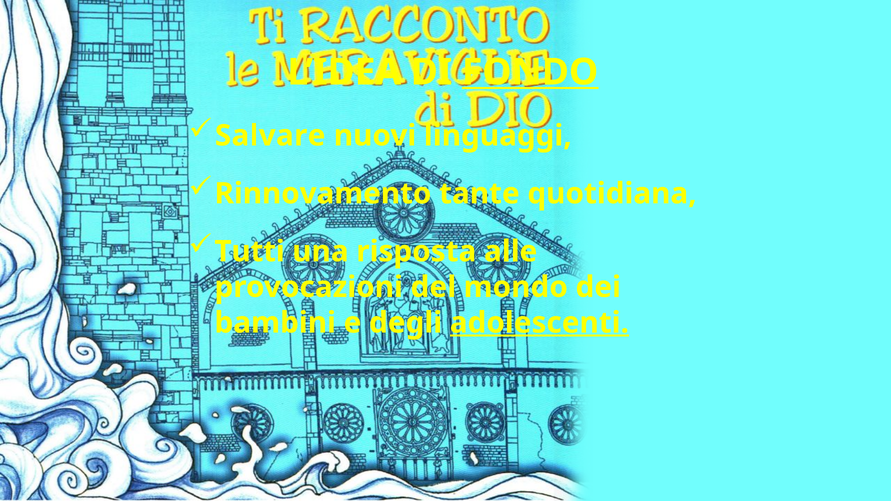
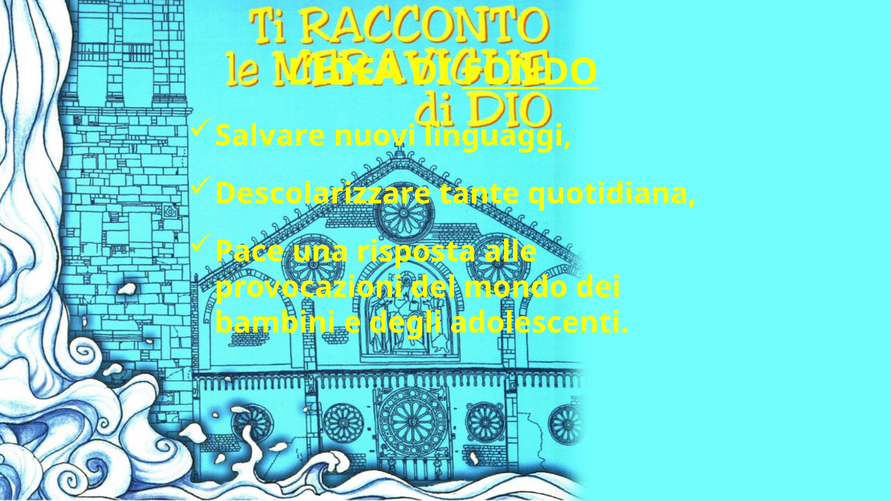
Rinnovamento: Rinnovamento -> Descolarizzare
Tutti: Tutti -> Pace
adolescenti underline: present -> none
